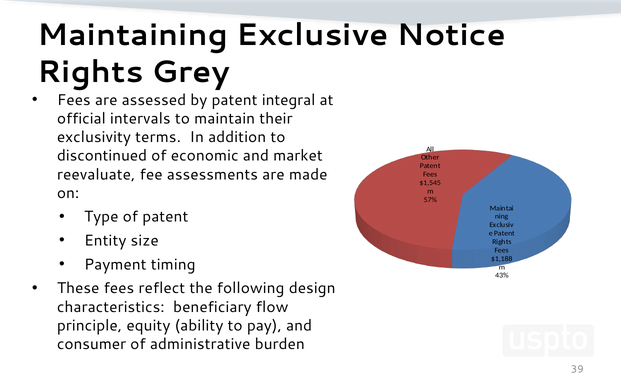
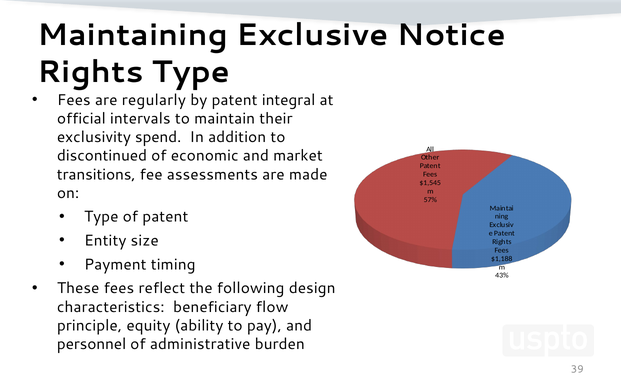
Rights Grey: Grey -> Type
assessed: assessed -> regularly
terms: terms -> spend
reevaluate: reevaluate -> transitions
consumer: consumer -> personnel
